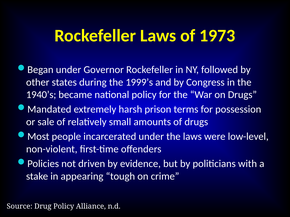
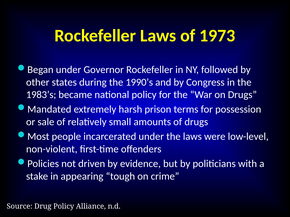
1999’s: 1999’s -> 1990’s
1940’s: 1940’s -> 1983’s
